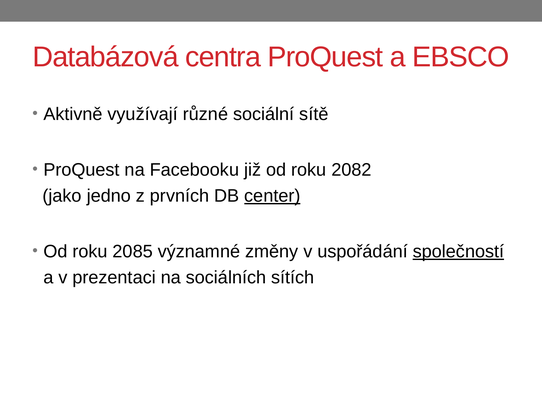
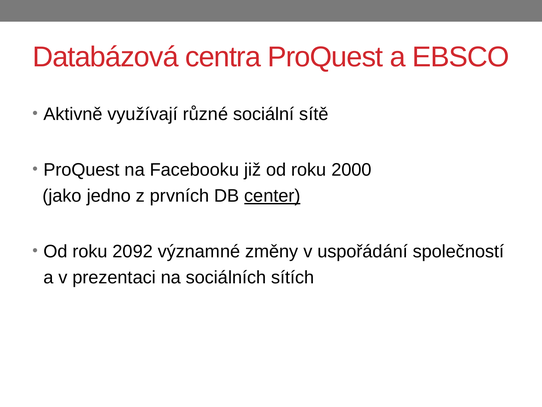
2082: 2082 -> 2000
2085: 2085 -> 2092
společností underline: present -> none
